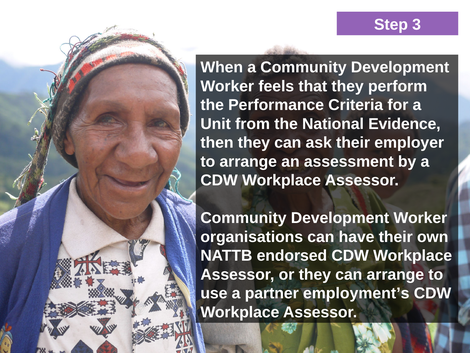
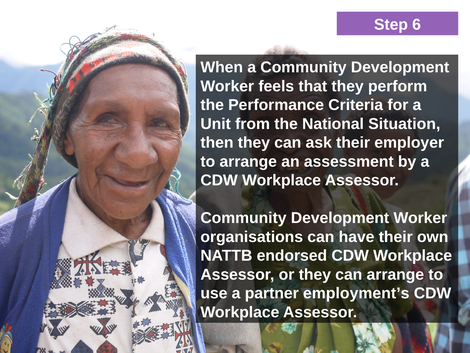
3: 3 -> 6
Evidence: Evidence -> Situation
